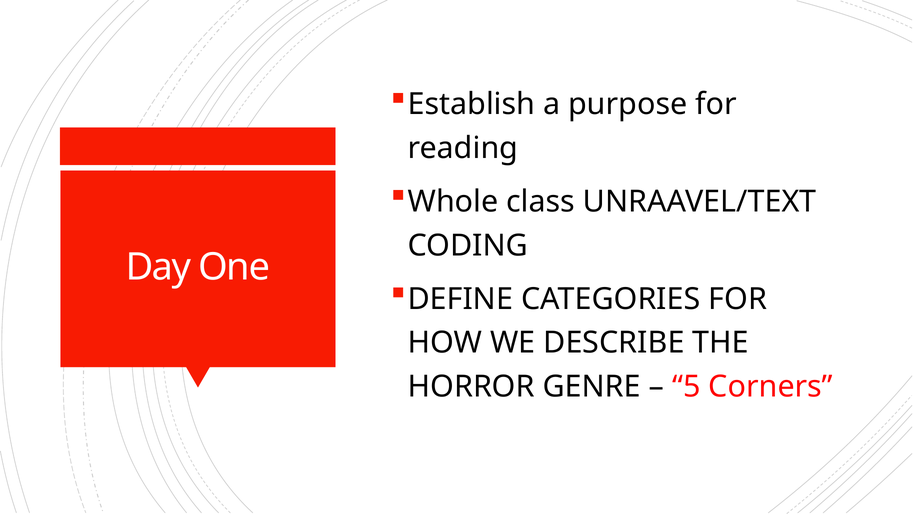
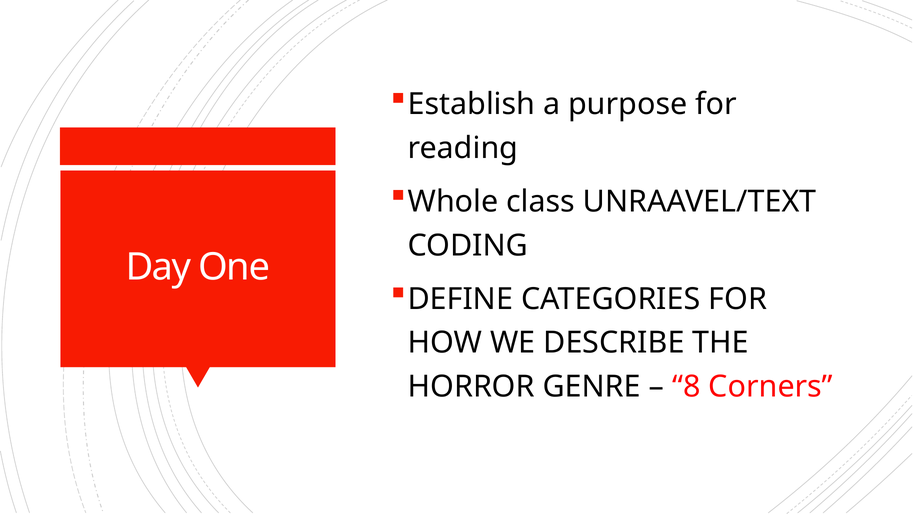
5: 5 -> 8
